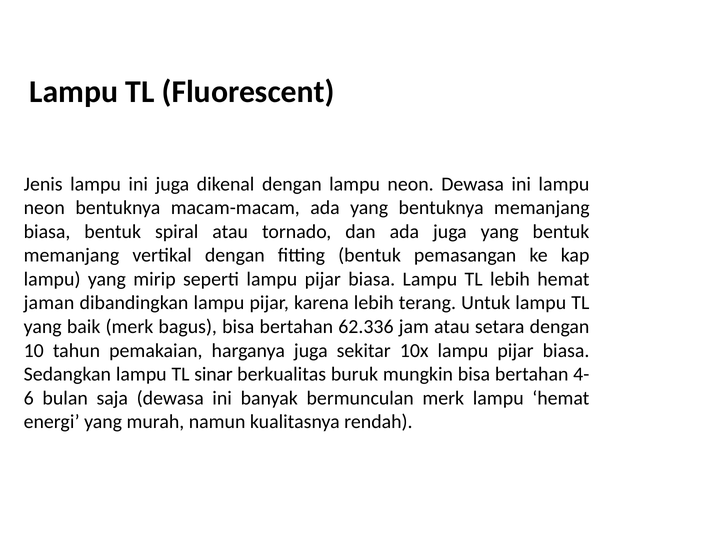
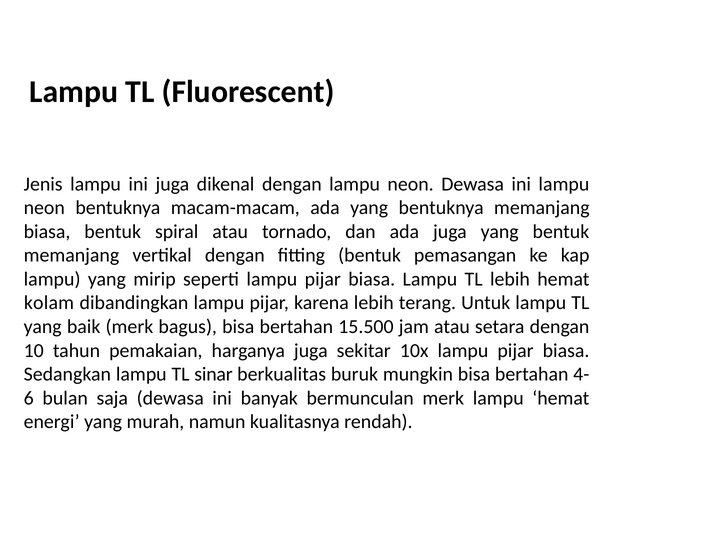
jaman: jaman -> kolam
62.336: 62.336 -> 15.500
